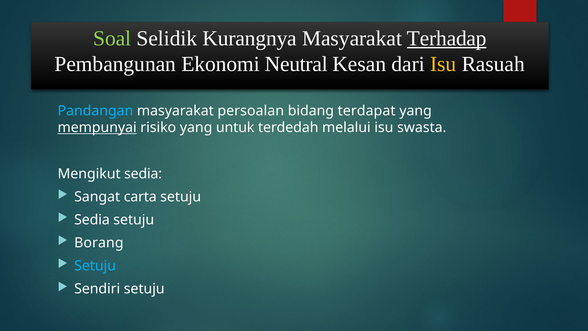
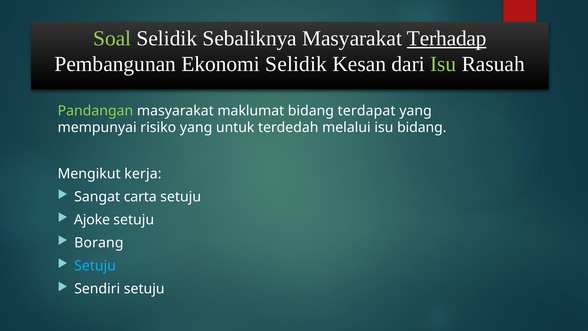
Kurangnya: Kurangnya -> Sebaliknya
Ekonomi Neutral: Neutral -> Selidik
Isu at (443, 64) colour: yellow -> light green
Pandangan colour: light blue -> light green
persoalan: persoalan -> maklumat
mempunyai underline: present -> none
isu swasta: swasta -> bidang
Mengikut sedia: sedia -> kerja
Sedia at (92, 220): Sedia -> Ajoke
